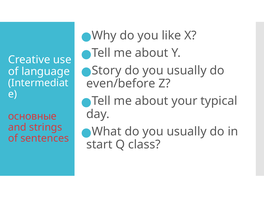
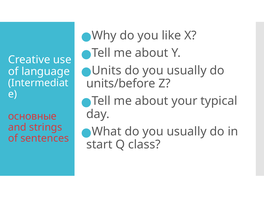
Story: Story -> Units
even/before: even/before -> units/before
